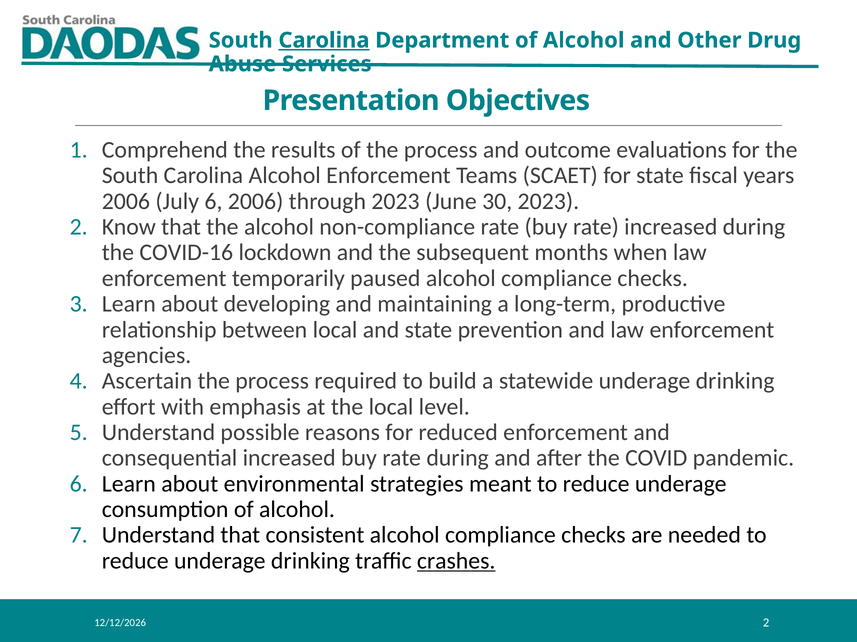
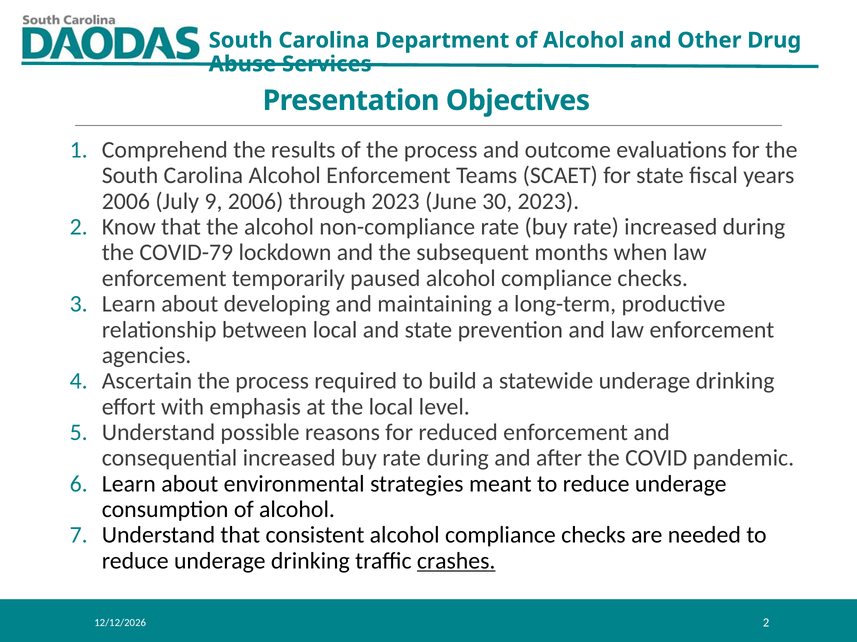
Carolina at (324, 40) underline: present -> none
July 6: 6 -> 9
COVID-16: COVID-16 -> COVID-79
